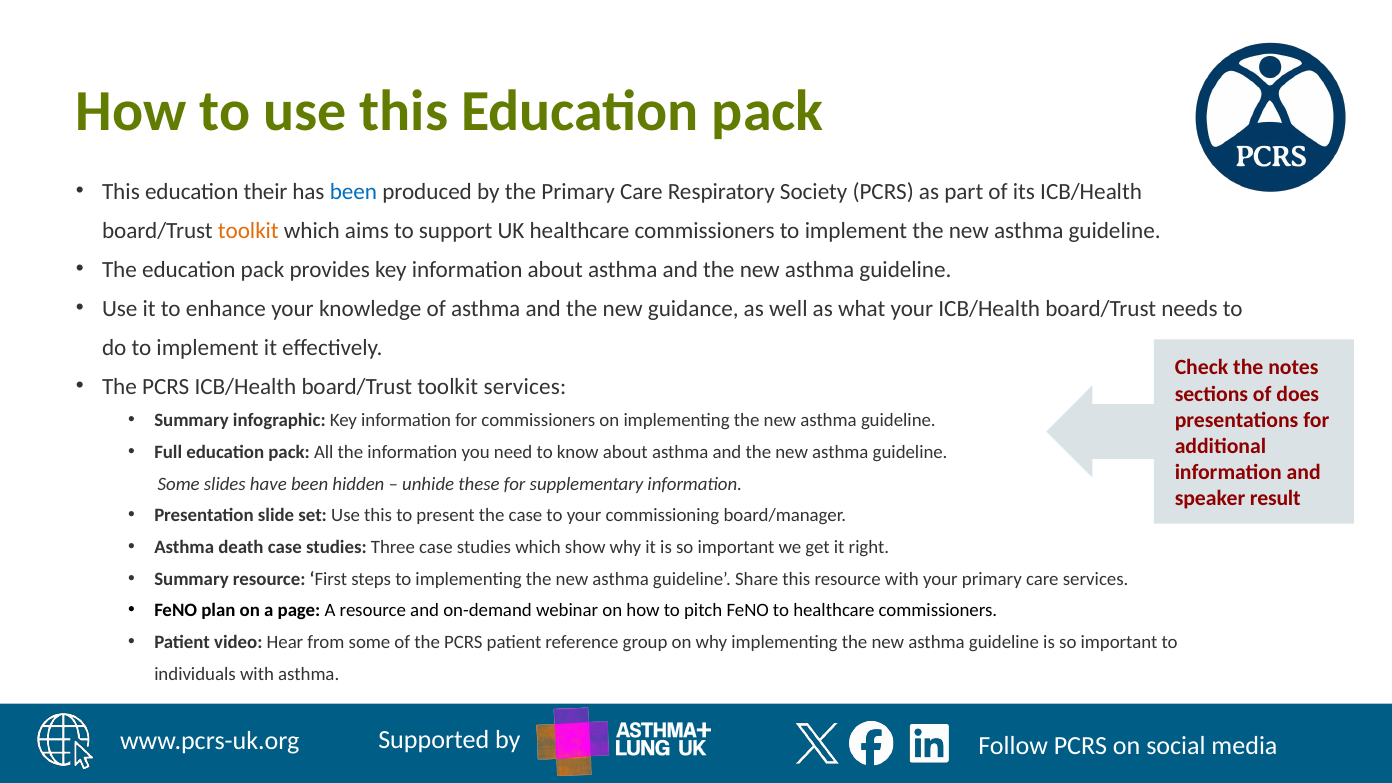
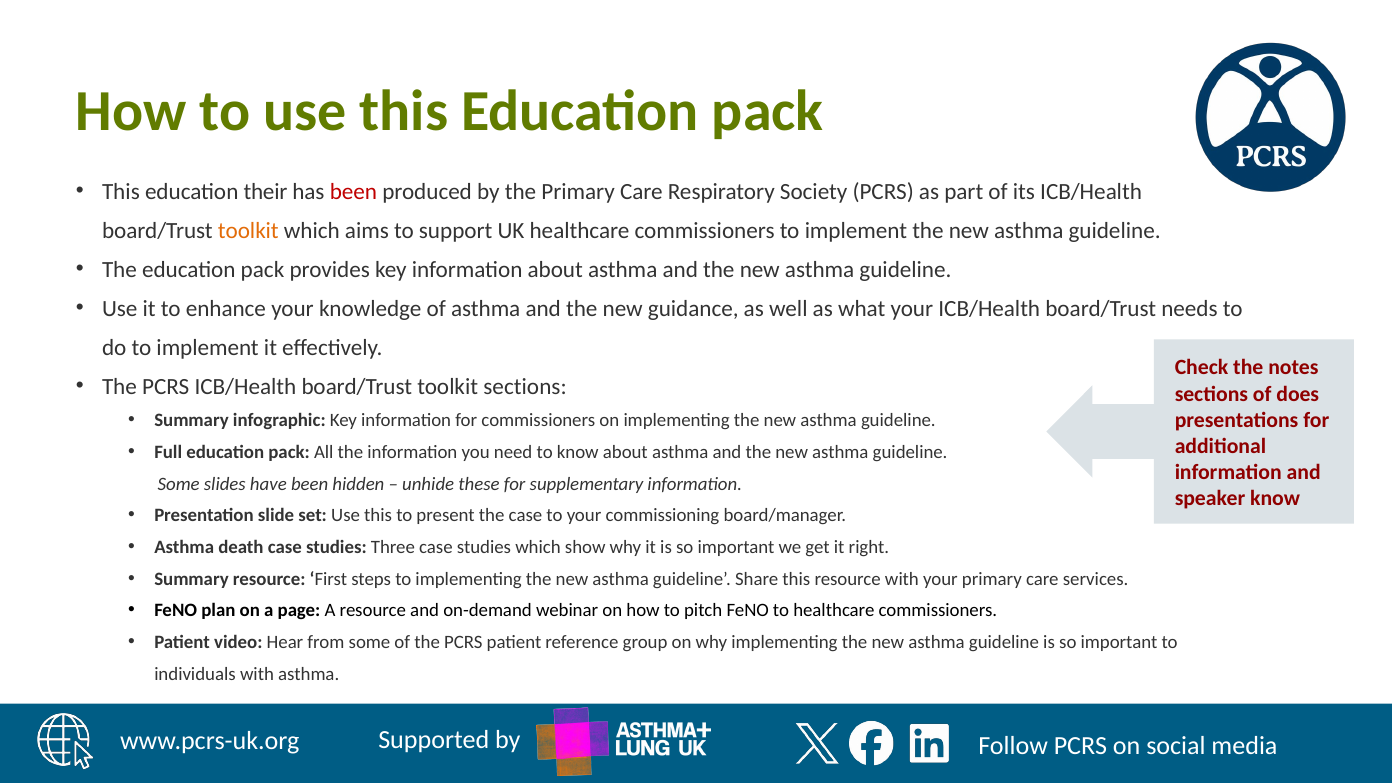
been at (353, 192) colour: blue -> red
toolkit services: services -> sections
speaker result: result -> know
